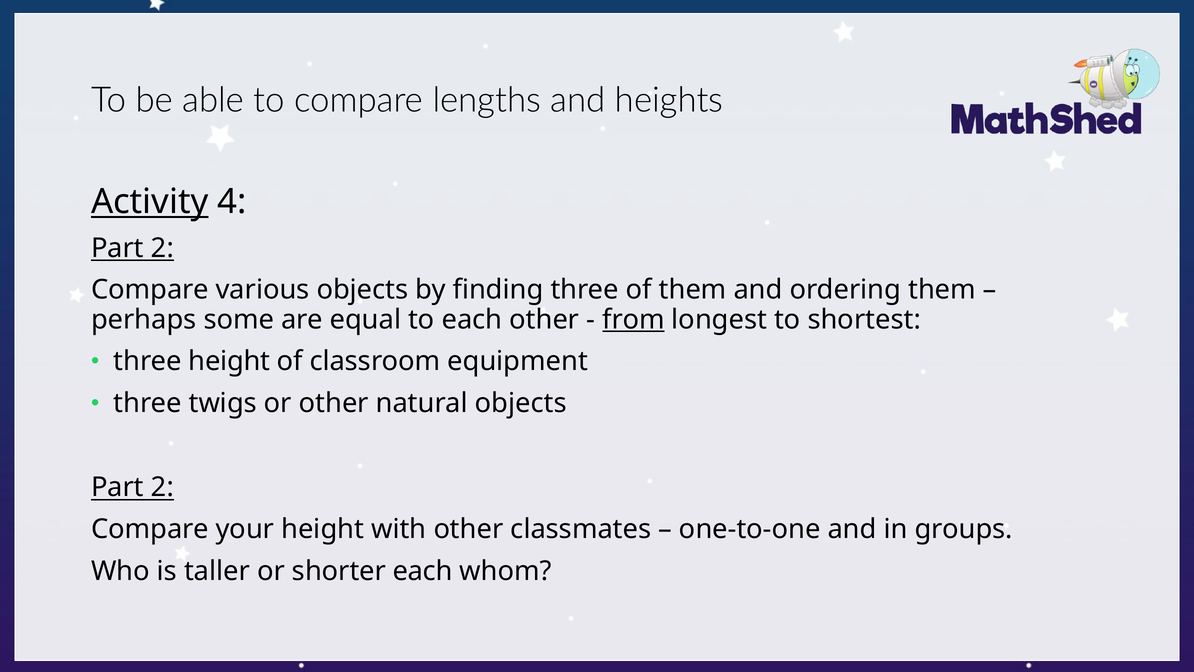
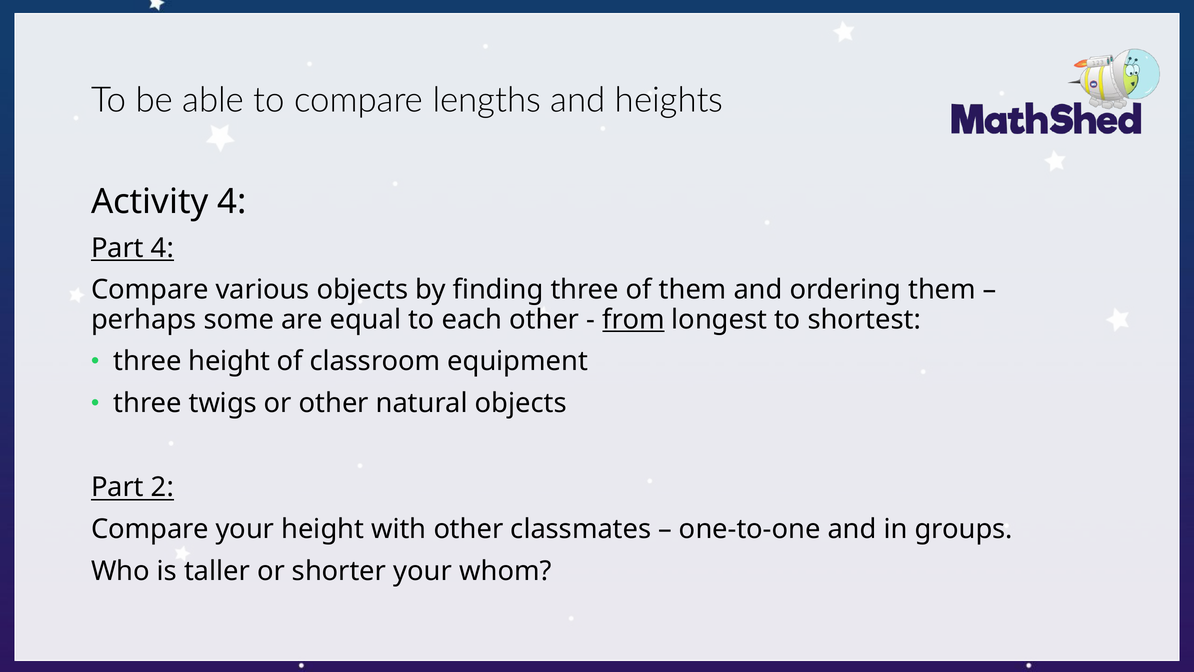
Activity underline: present -> none
2 at (162, 248): 2 -> 4
shorter each: each -> your
